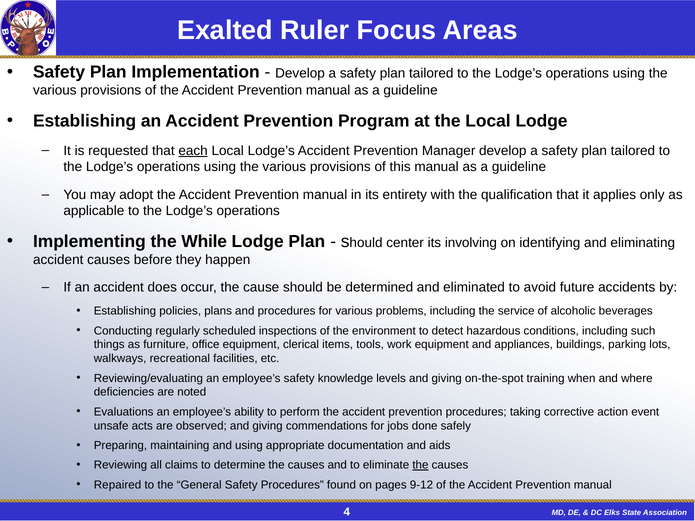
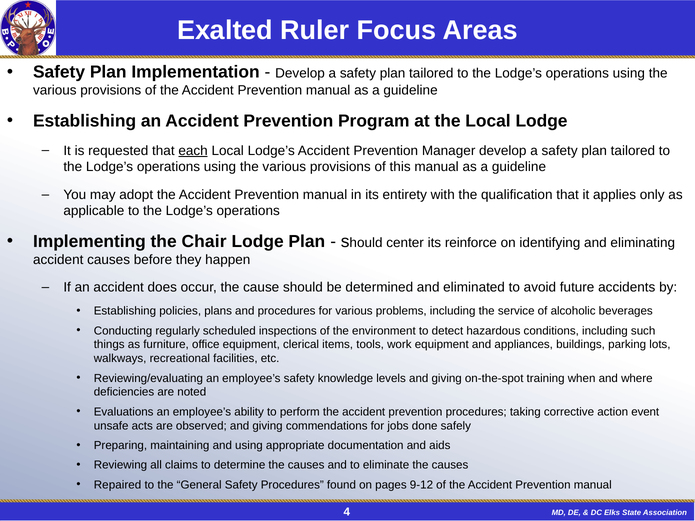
While: While -> Chair
involving: involving -> reinforce
the at (420, 465) underline: present -> none
